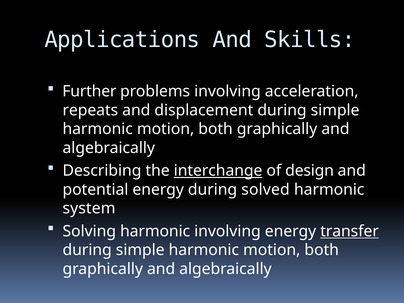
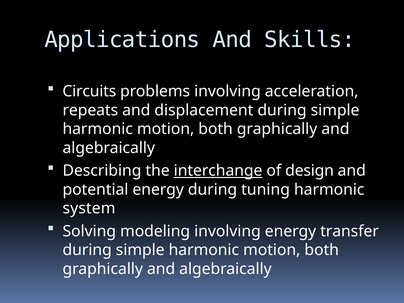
Further: Further -> Circuits
solved: solved -> tuning
Solving harmonic: harmonic -> modeling
transfer underline: present -> none
